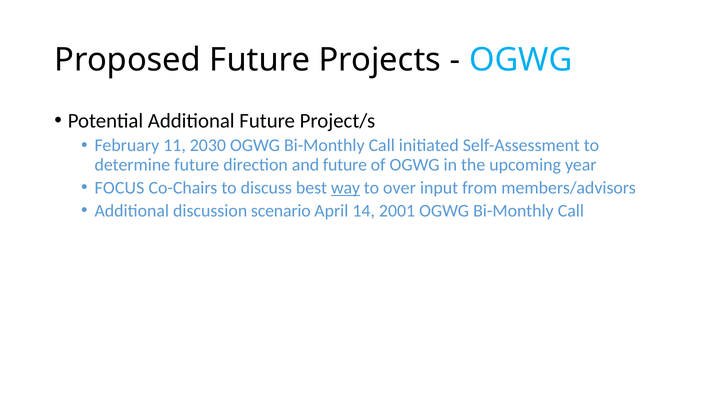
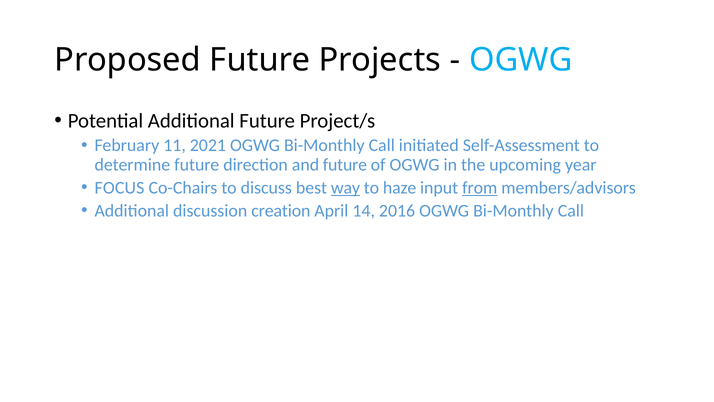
2030: 2030 -> 2021
over: over -> haze
from underline: none -> present
scenario: scenario -> creation
2001: 2001 -> 2016
